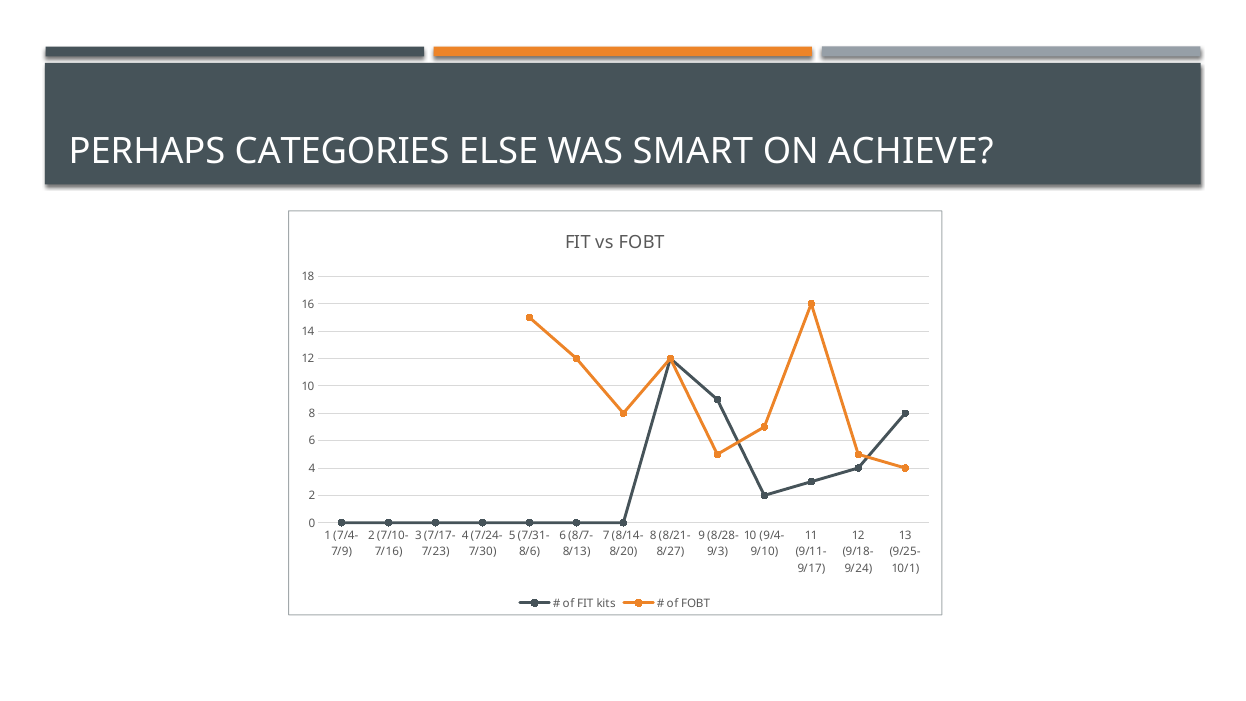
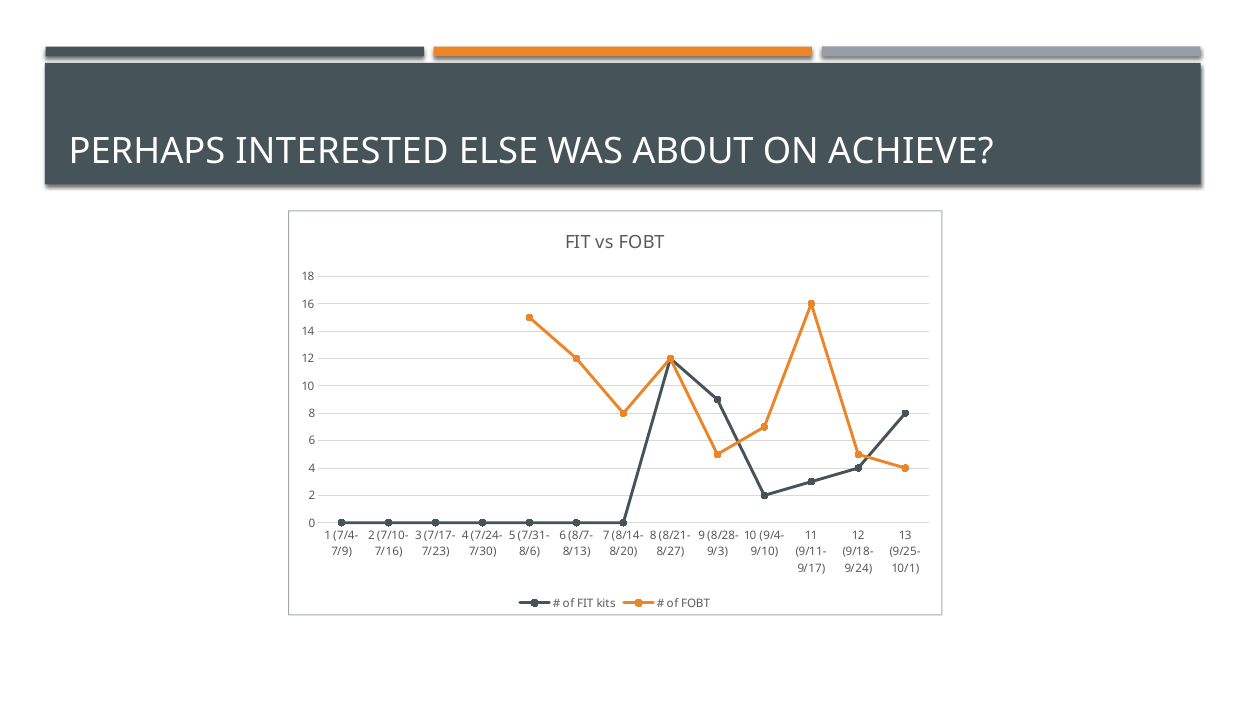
CATEGORIES: CATEGORIES -> INTERESTED
SMART: SMART -> ABOUT
